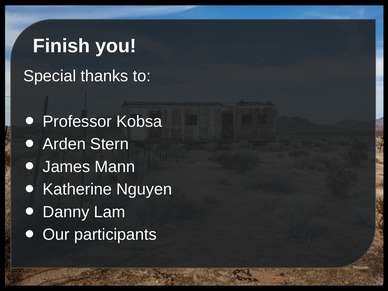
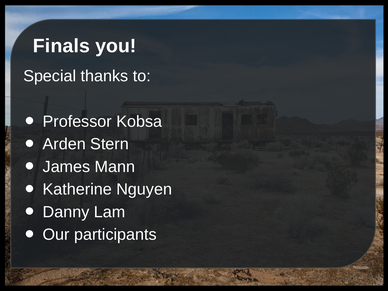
Finish: Finish -> Finals
